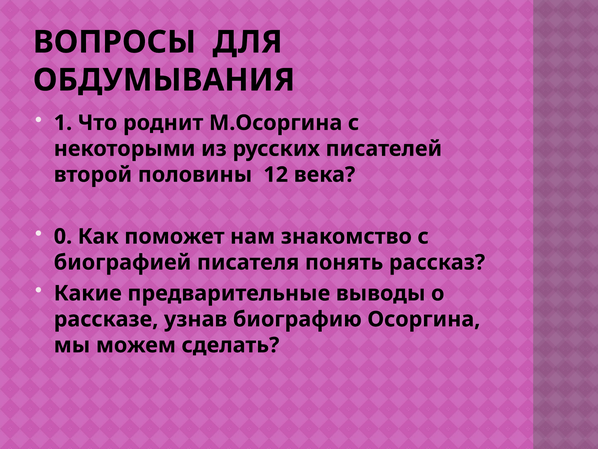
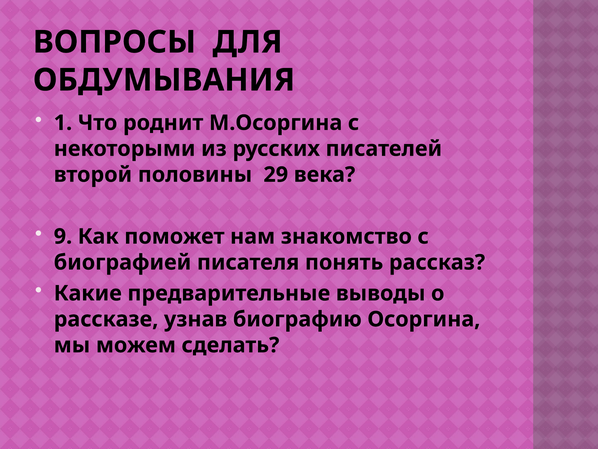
12: 12 -> 29
0: 0 -> 9
